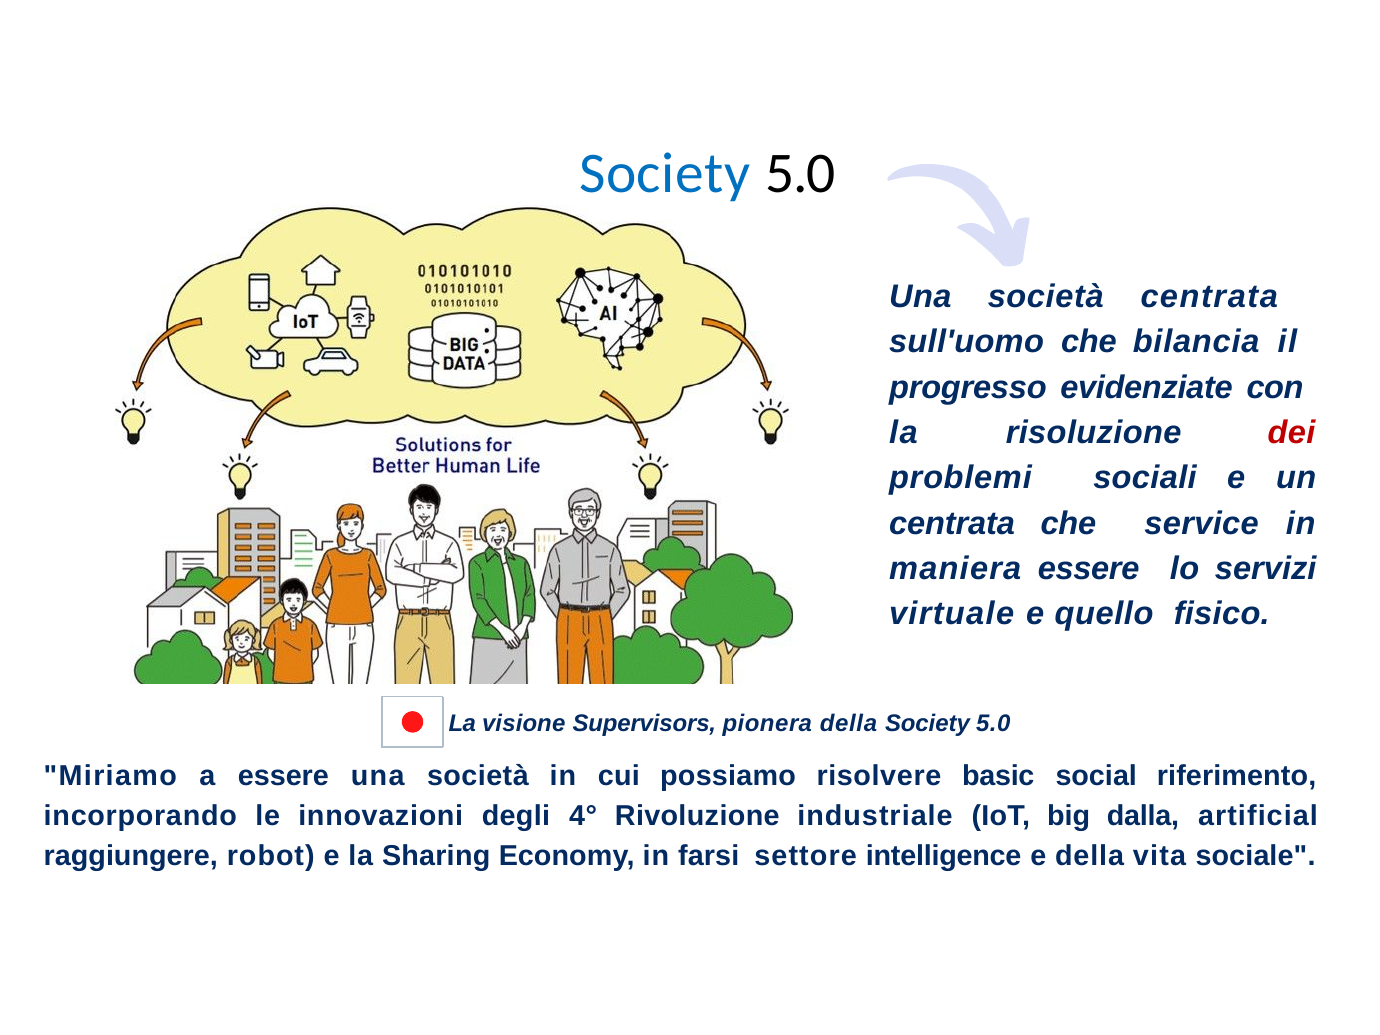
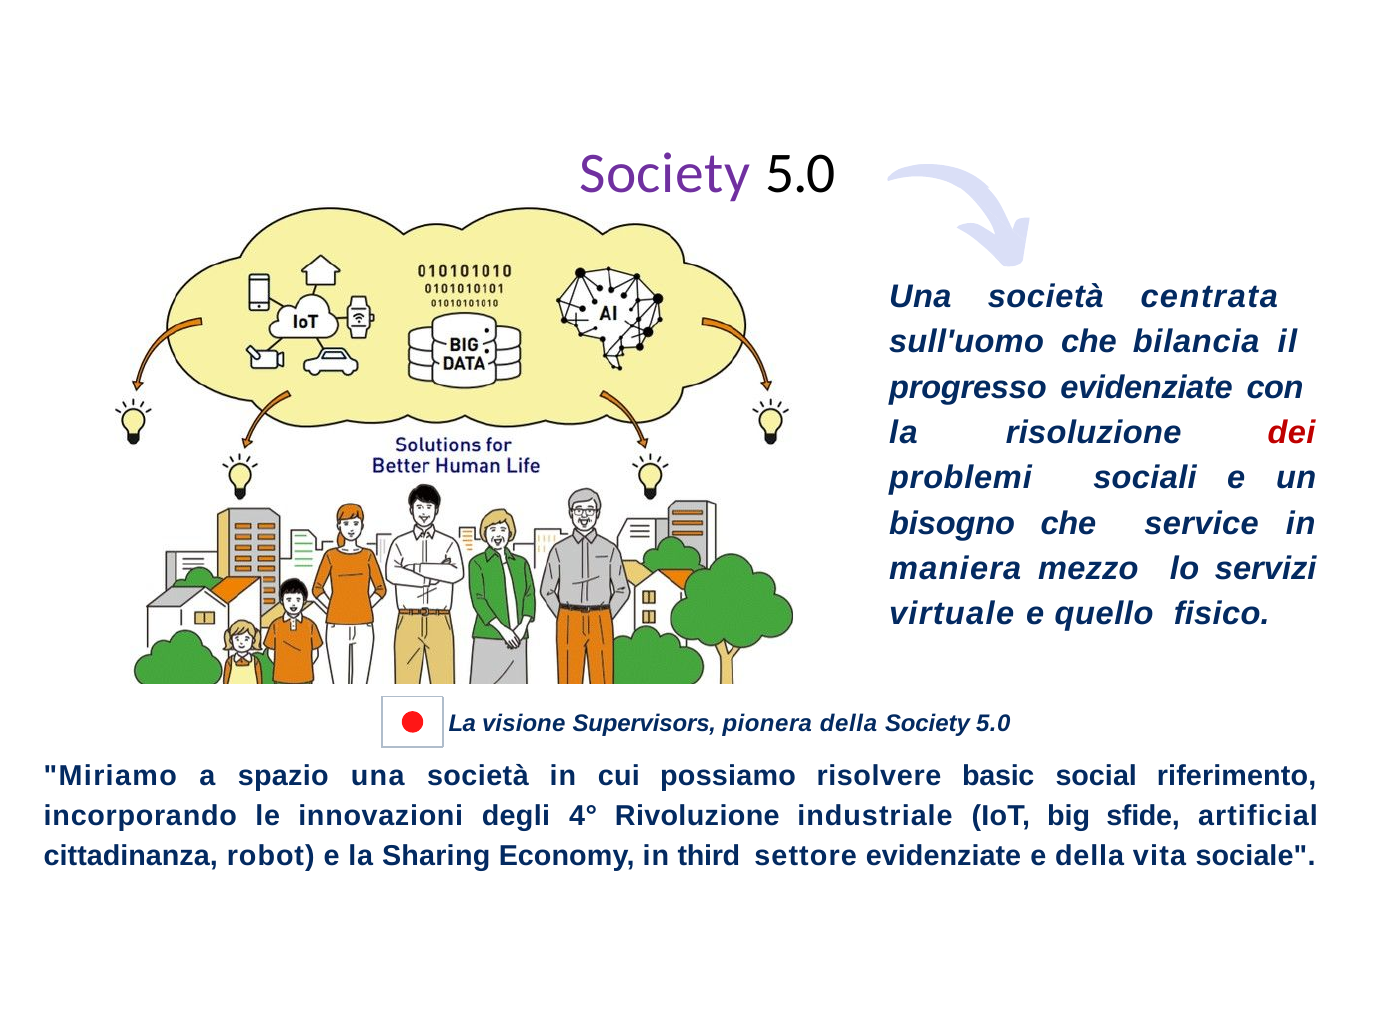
Society at (665, 173) colour: blue -> purple
centrata at (952, 523): centrata -> bisogno
maniera essere: essere -> mezzo
a essere: essere -> spazio
dalla: dalla -> sfide
raggiungere: raggiungere -> cittadinanza
farsi: farsi -> third
settore intelligence: intelligence -> evidenziate
